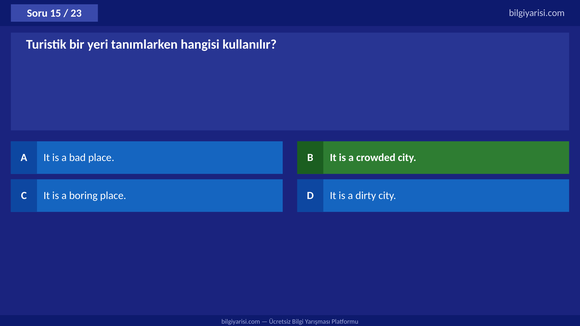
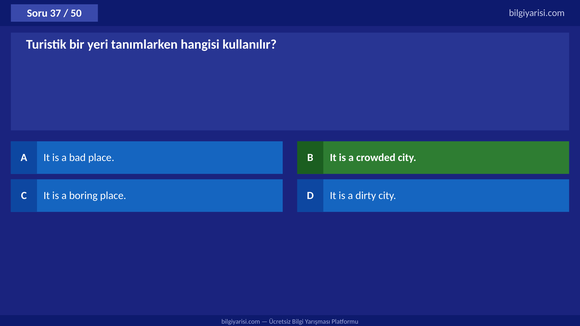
15: 15 -> 37
23: 23 -> 50
